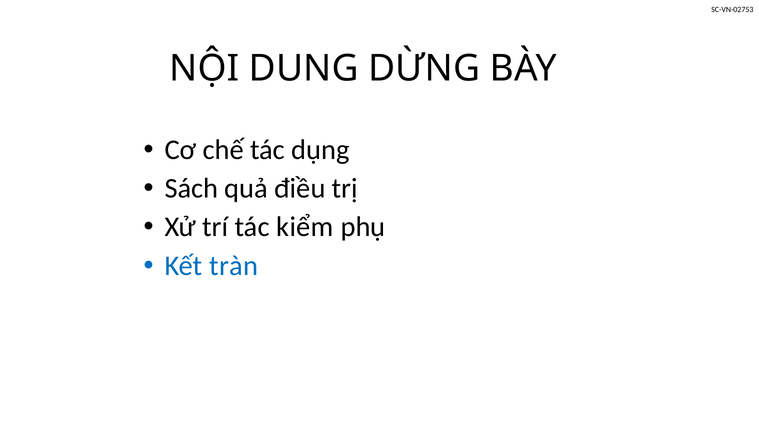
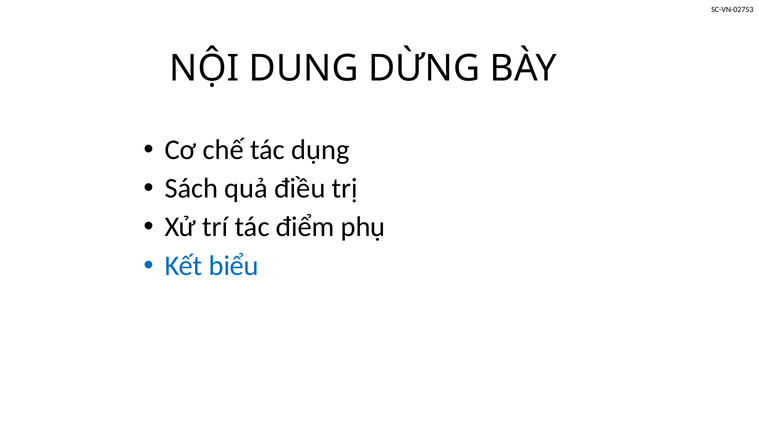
kiểm: kiểm -> điểm
tràn: tràn -> biểu
